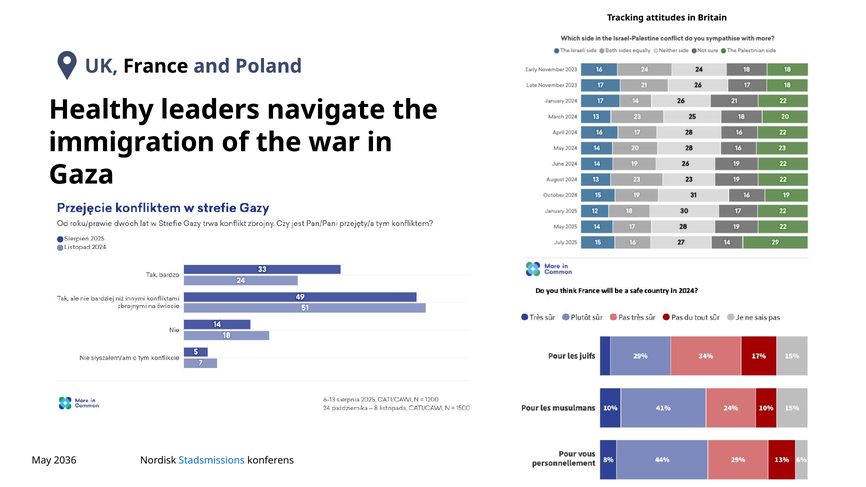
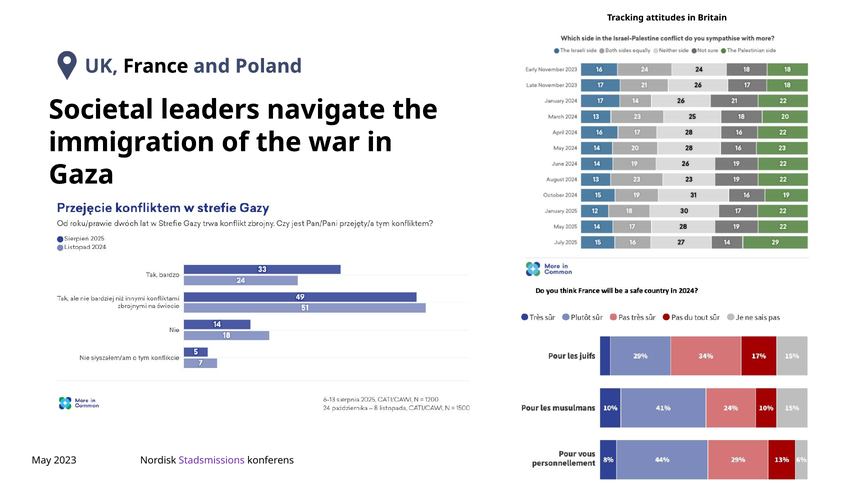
Healthy: Healthy -> Societal
2036: 2036 -> 2023
Stadsmissions colour: blue -> purple
